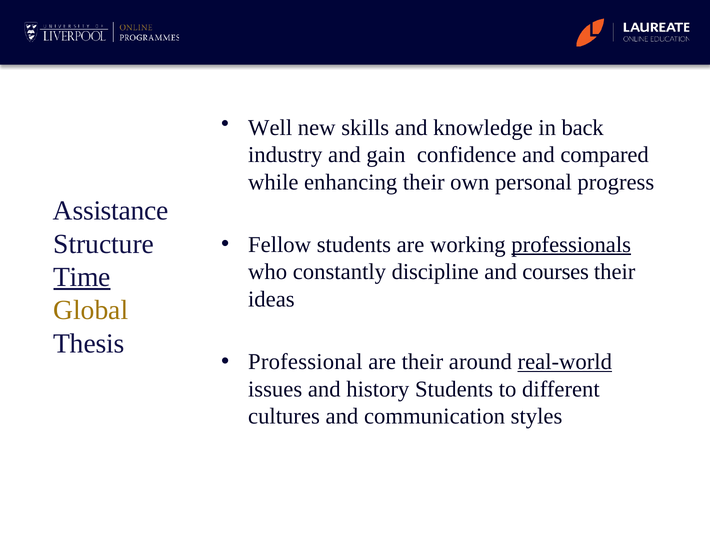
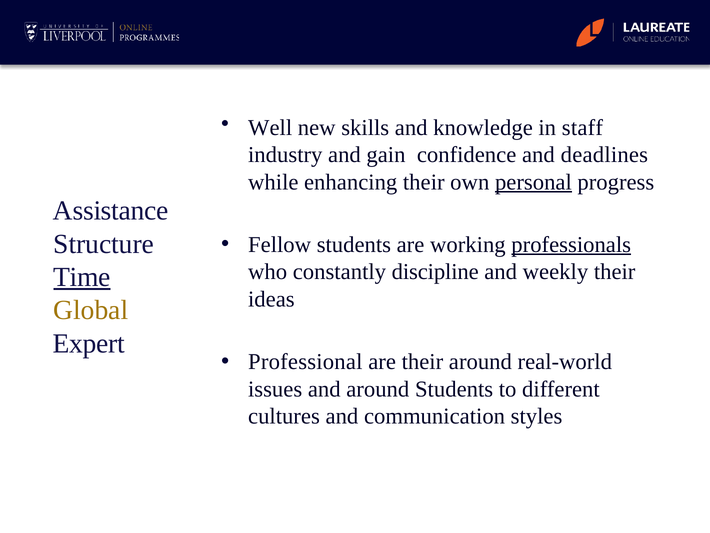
back: back -> staff
compared: compared -> deadlines
personal underline: none -> present
courses: courses -> weekly
Thesis: Thesis -> Expert
real-world underline: present -> none
and history: history -> around
